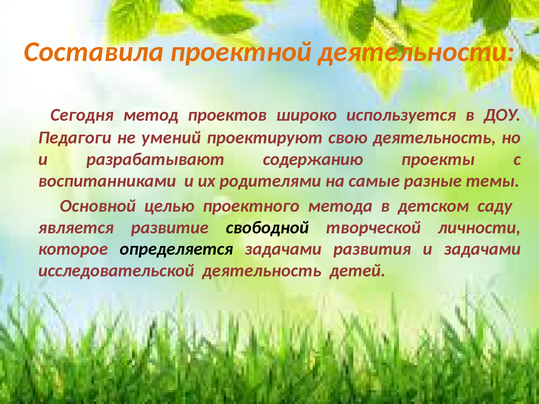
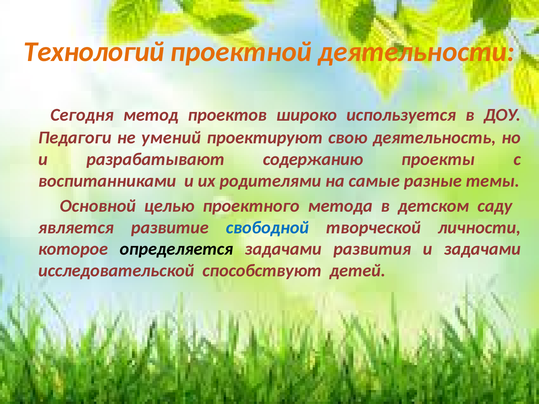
Составила: Составила -> Технологий
свободной colour: black -> blue
исследовательской деятельность: деятельность -> способствуют
